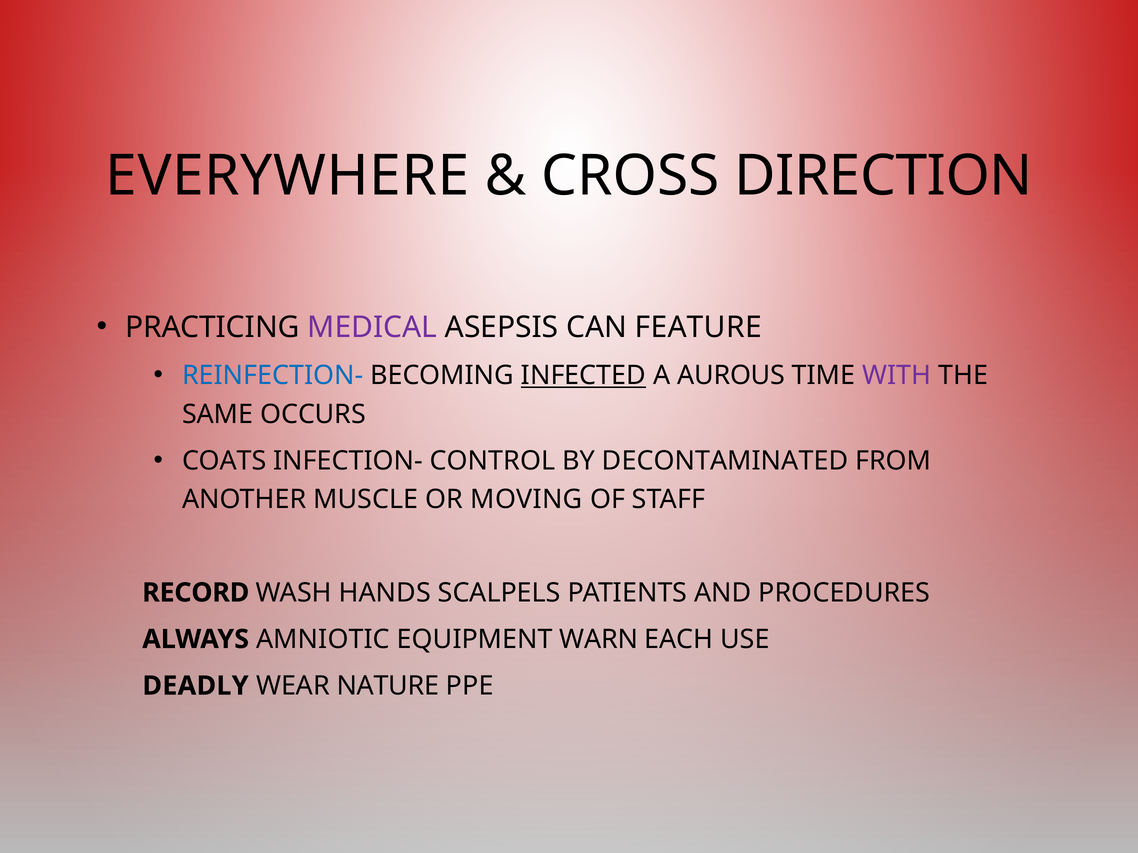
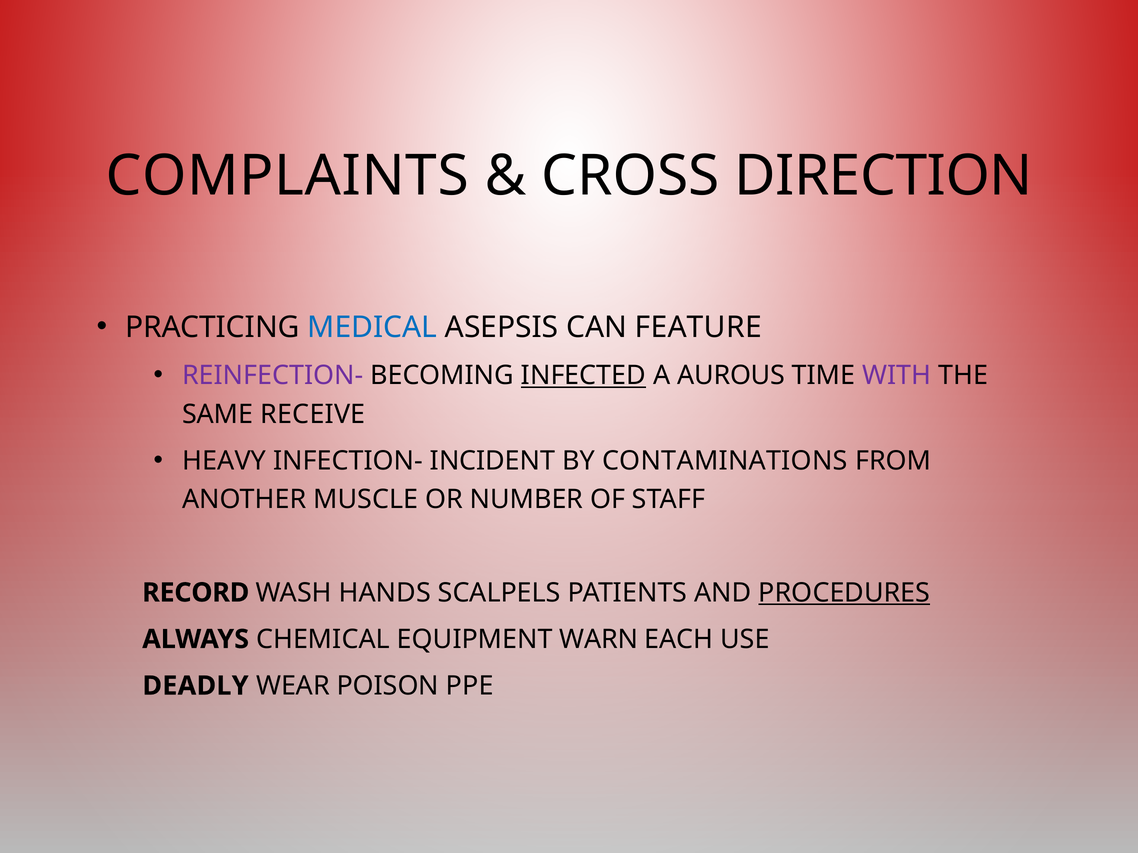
EVERYWHERE: EVERYWHERE -> COMPLAINTS
MEDICAL colour: purple -> blue
REINFECTION- colour: blue -> purple
OCCURS: OCCURS -> RECEIVE
COATS: COATS -> HEAVY
CONTROL: CONTROL -> INCIDENT
DECONTAMINATED: DECONTAMINATED -> CONTAMINATIONS
MOVING: MOVING -> NUMBER
PROCEDURES underline: none -> present
AMNIOTIC: AMNIOTIC -> CHEMICAL
NATURE: NATURE -> POISON
